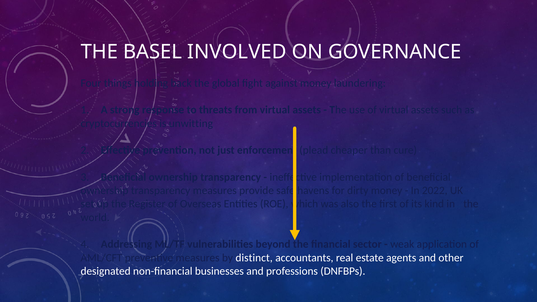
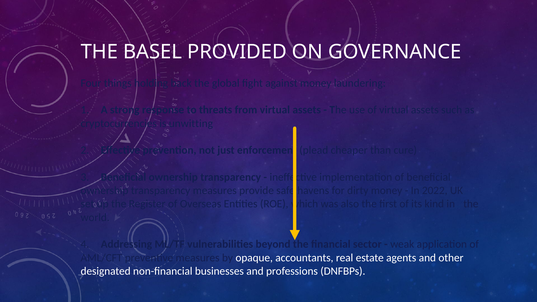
INVOLVED: INVOLVED -> PROVIDED
distinct: distinct -> opaque
